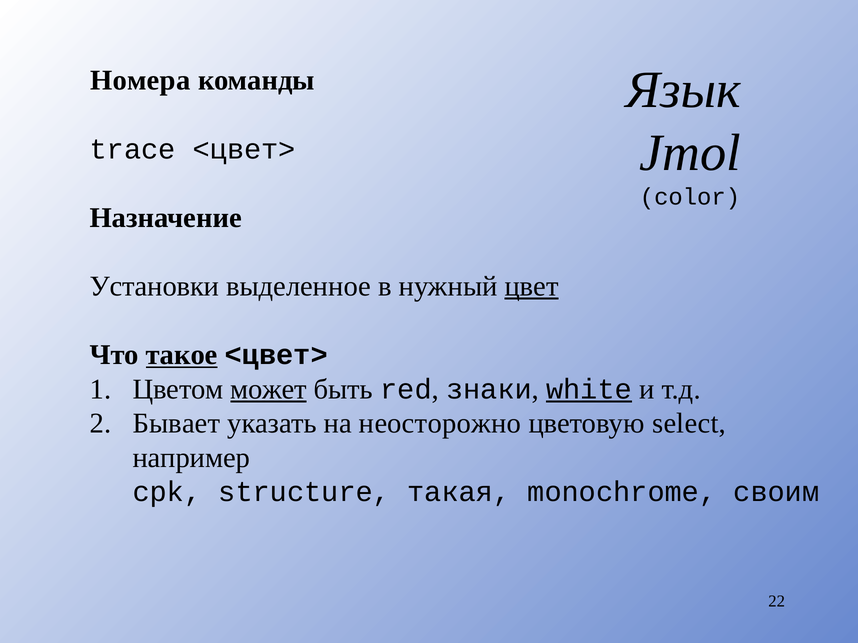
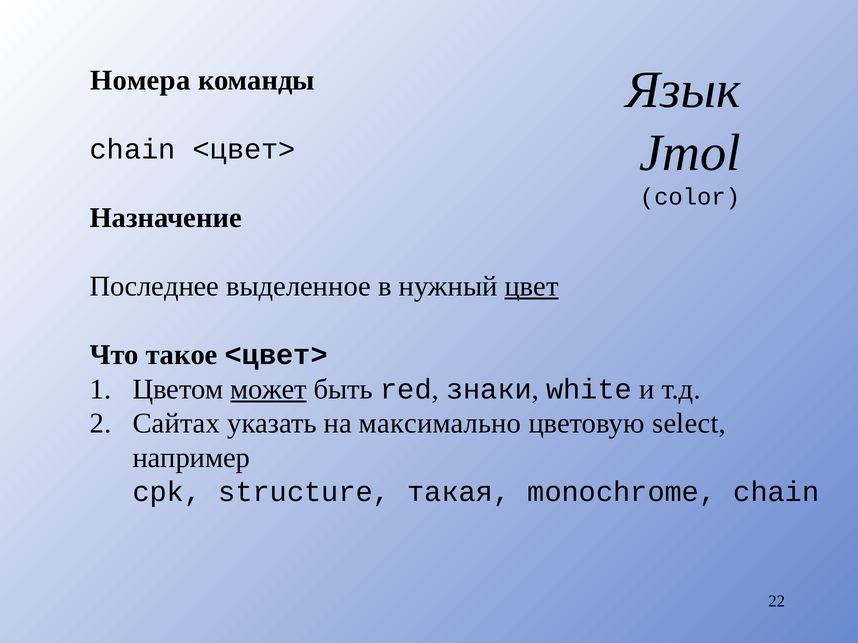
trace at (133, 149): trace -> chain
Установки: Установки -> Последнее
такое underline: present -> none
white underline: present -> none
Бывает: Бывает -> Сайтах
неосторожно: неосторожно -> максимально
monochrome своим: своим -> chain
